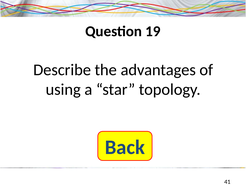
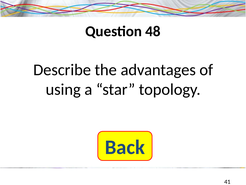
19: 19 -> 48
